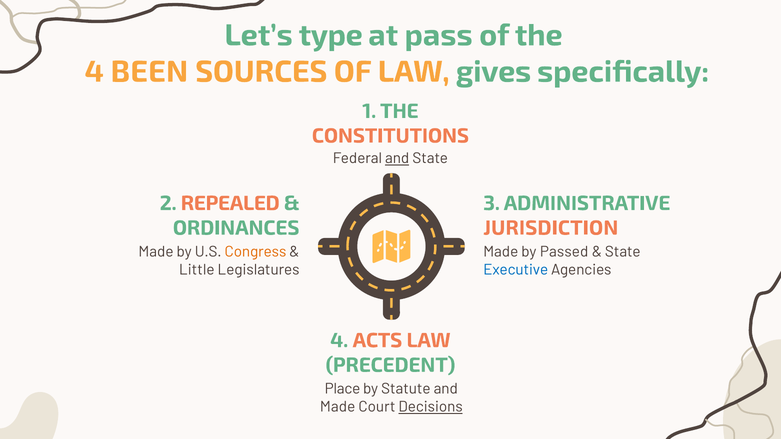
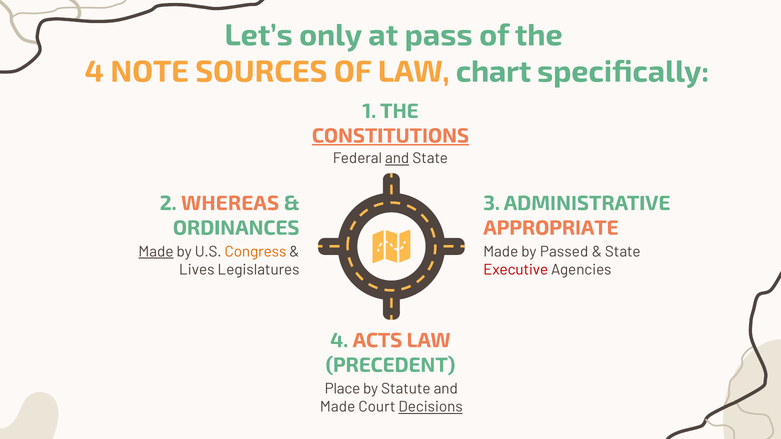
type: type -> only
BEEN: BEEN -> NOTE
gives: gives -> chart
CONSTITUTIONS underline: none -> present
REPEALED: REPEALED -> WHEREAS
JURISDICTION: JURISDICTION -> APPROPRIATE
Made at (156, 252) underline: none -> present
Little: Little -> Lives
Executive colour: blue -> red
